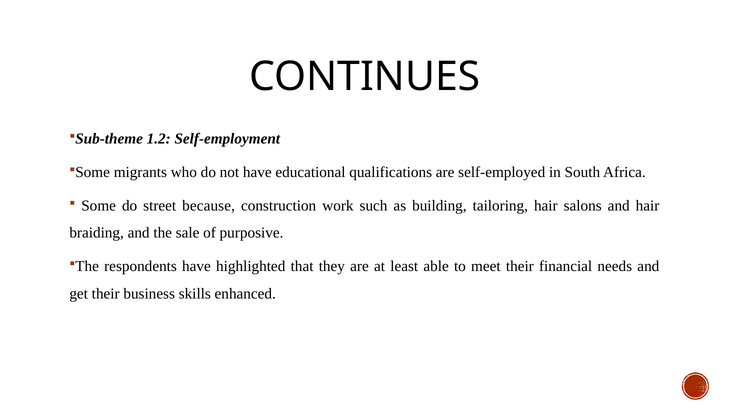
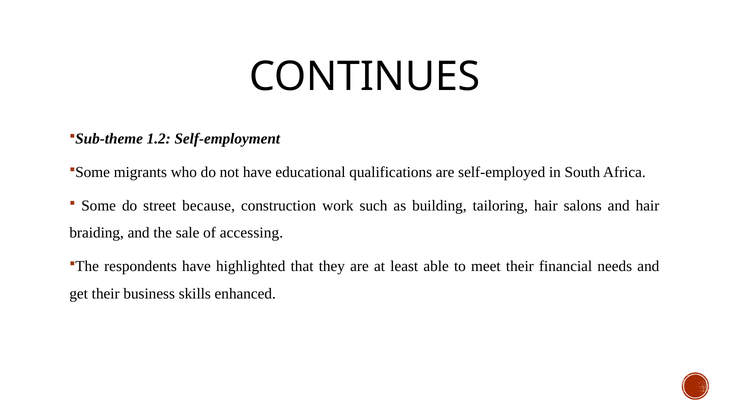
purposive: purposive -> accessing
